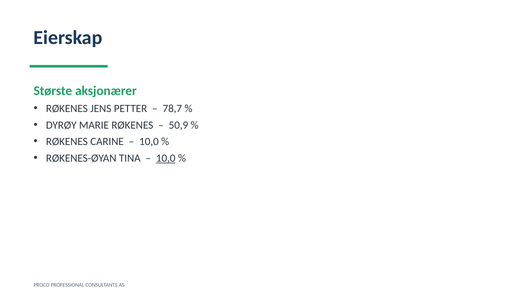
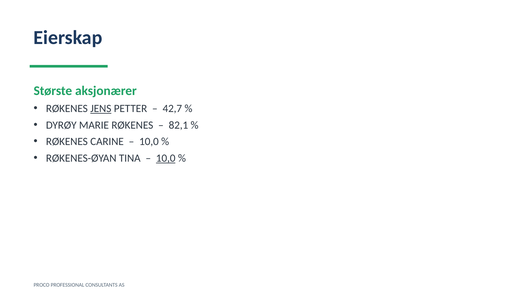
JENS underline: none -> present
78,7: 78,7 -> 42,7
50,9: 50,9 -> 82,1
